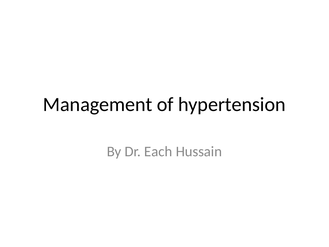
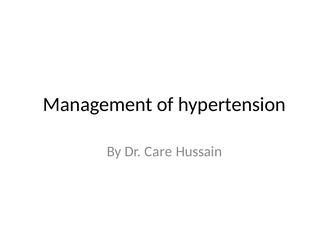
Each: Each -> Care
